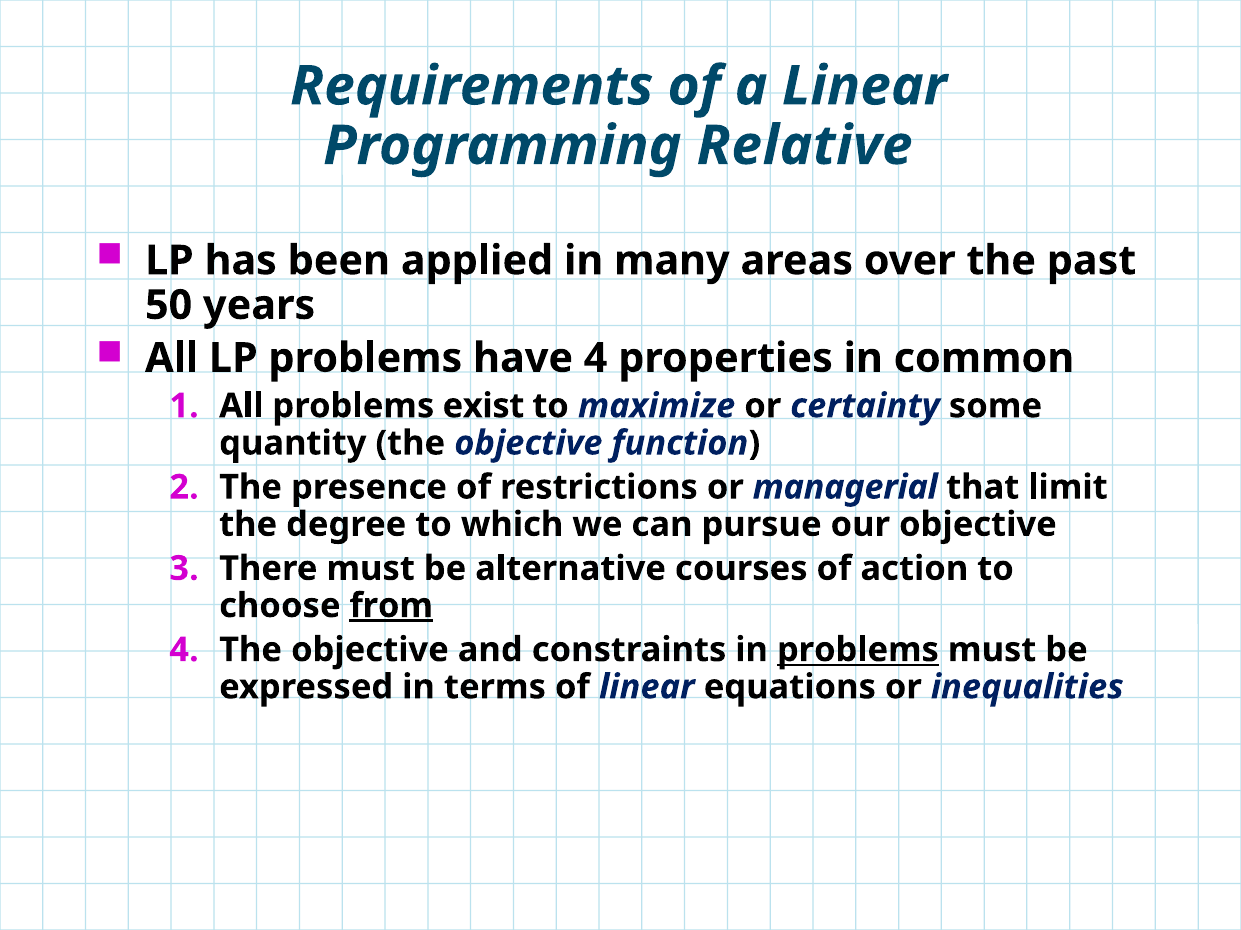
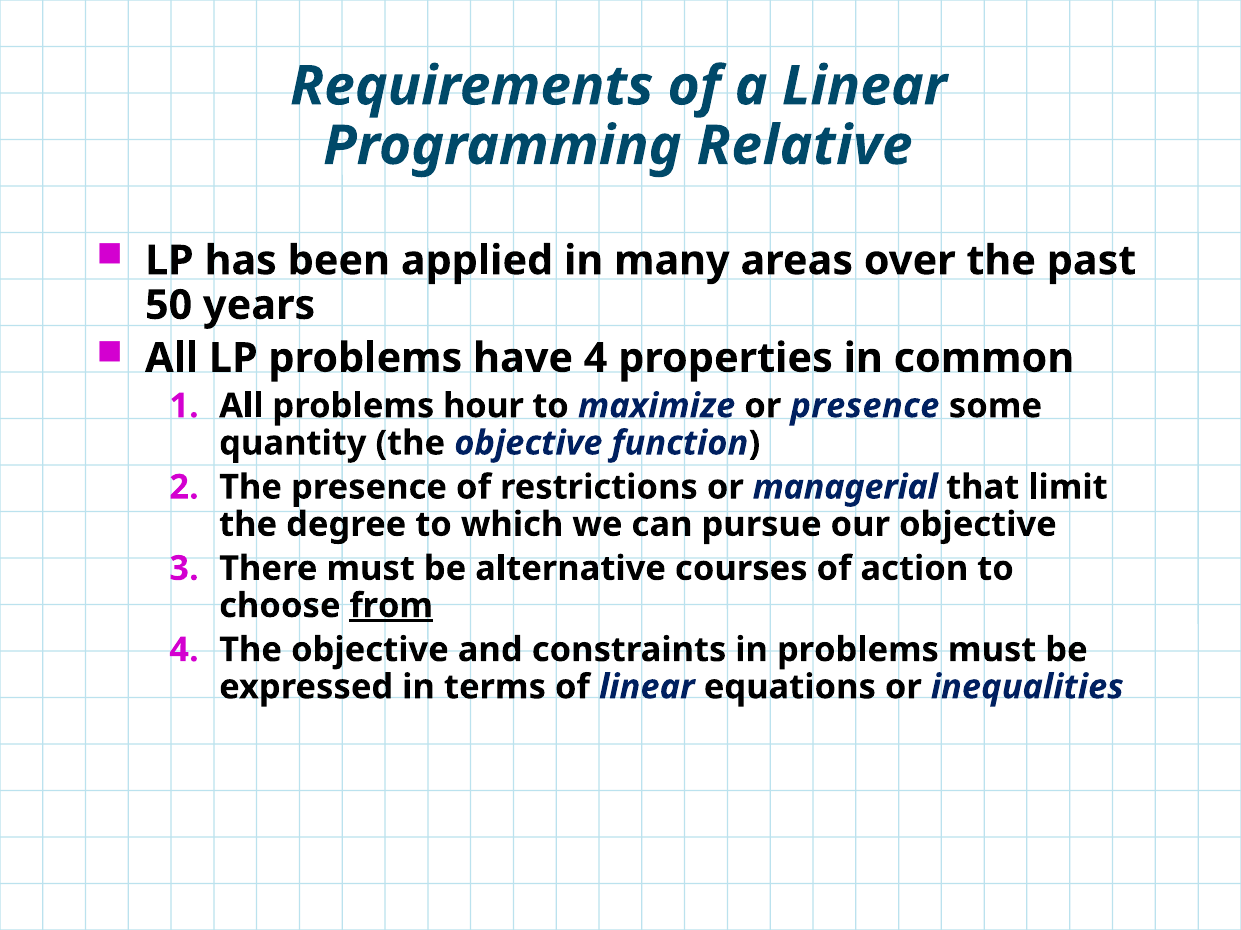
exist: exist -> hour
or certainty: certainty -> presence
problems at (858, 650) underline: present -> none
